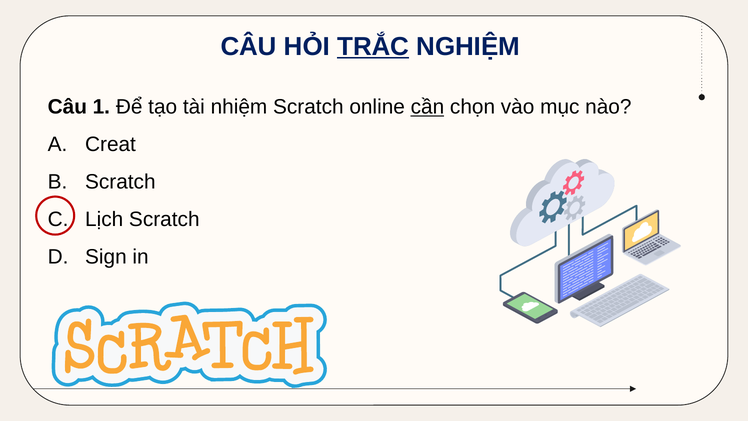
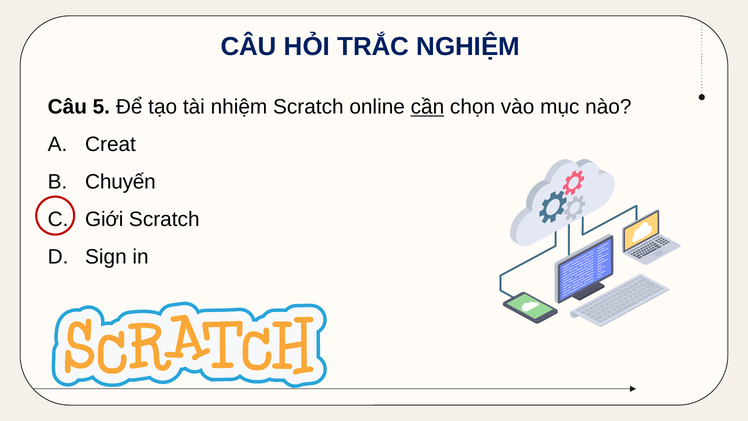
TRẮC underline: present -> none
1: 1 -> 5
Scratch at (120, 182): Scratch -> Chuyến
Lịch: Lịch -> Giới
